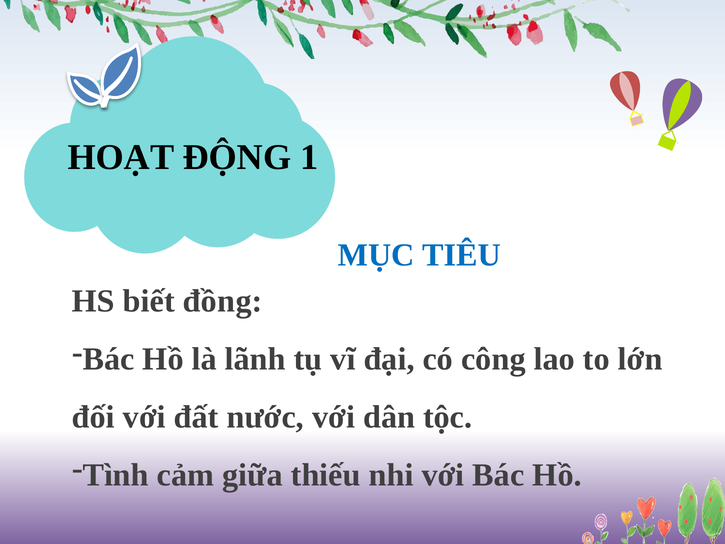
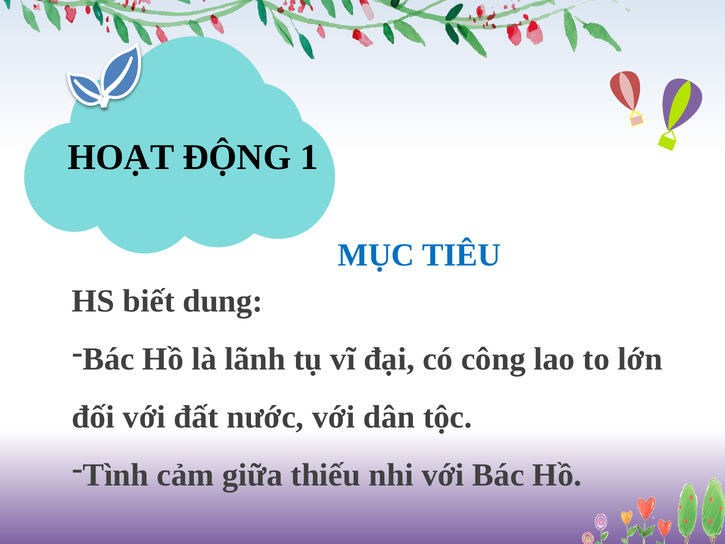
đồng: đồng -> dung
